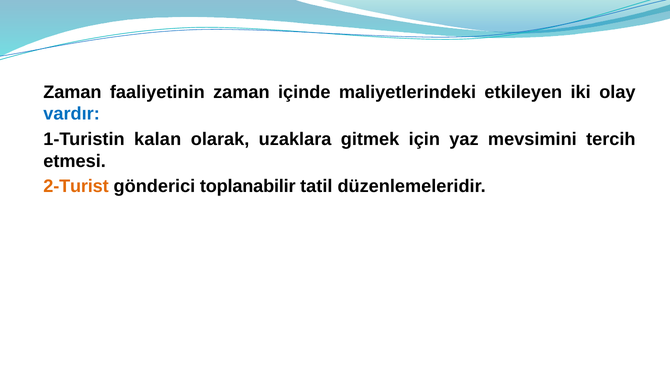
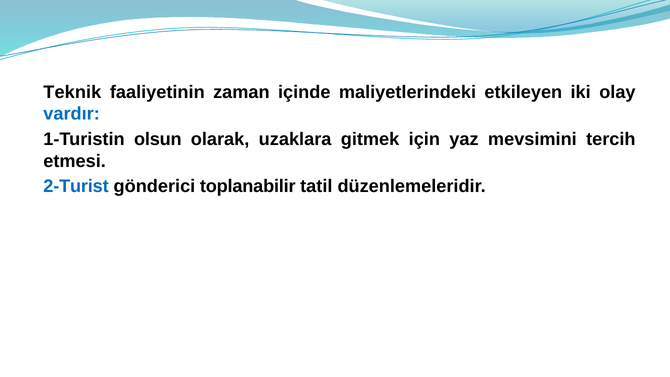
Zaman at (72, 92): Zaman -> Teknik
kalan: kalan -> olsun
2-Turist colour: orange -> blue
